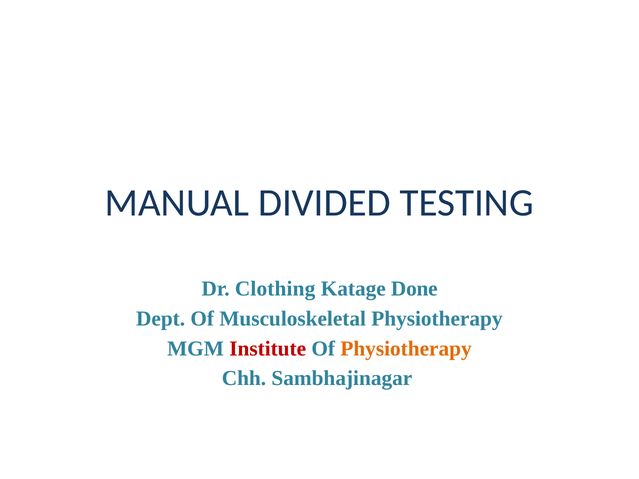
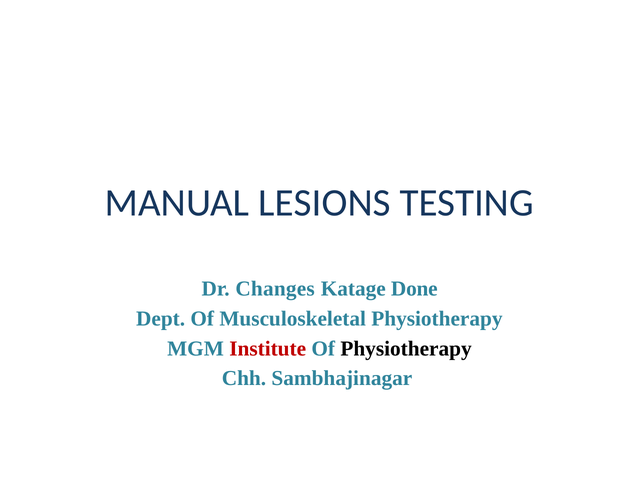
DIVIDED: DIVIDED -> LESIONS
Clothing: Clothing -> Changes
Physiotherapy at (406, 349) colour: orange -> black
